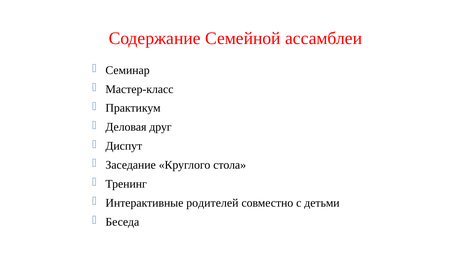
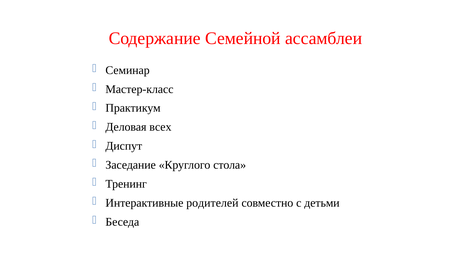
друг: друг -> всех
